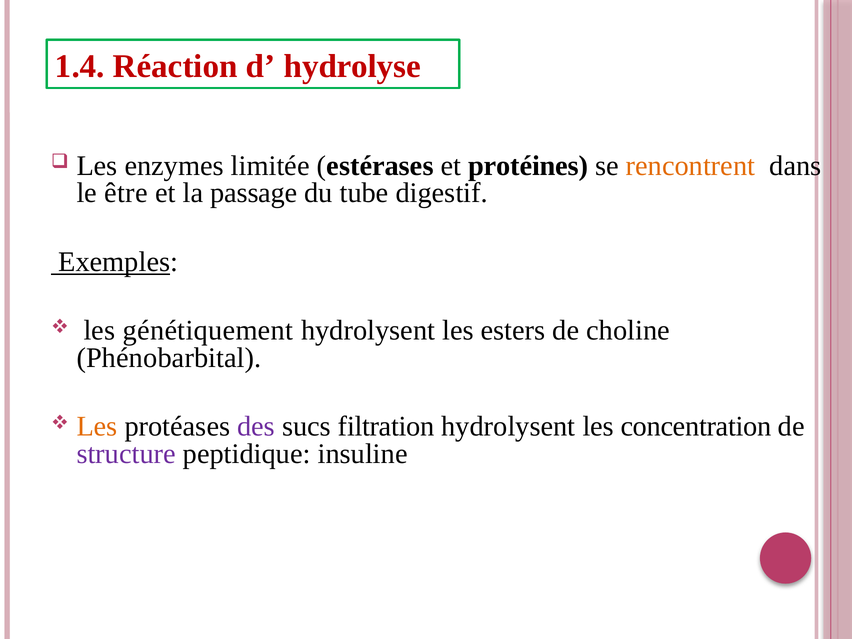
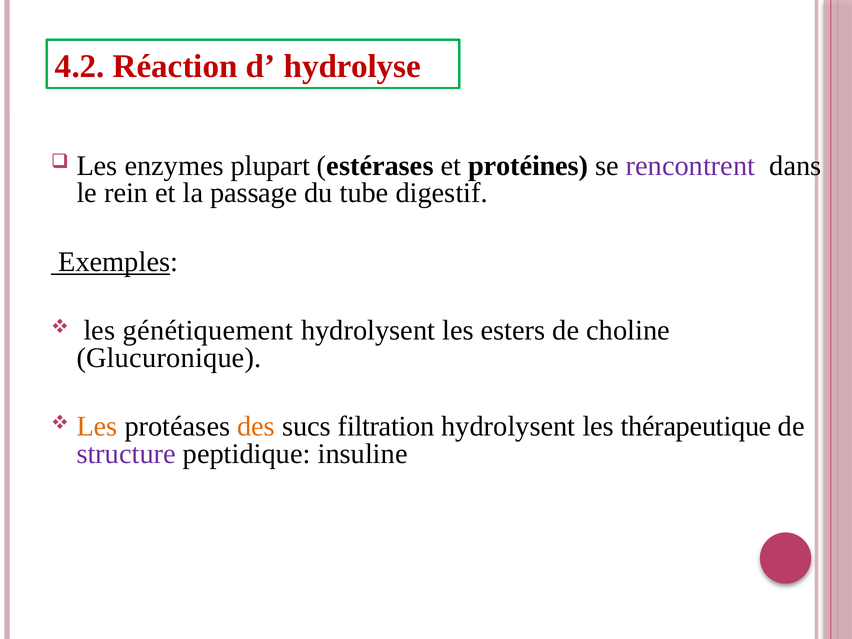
1.4: 1.4 -> 4.2
limitée: limitée -> plupart
rencontrent colour: orange -> purple
être: être -> rein
Phénobarbital: Phénobarbital -> Glucuronique
des colour: purple -> orange
concentration: concentration -> thérapeutique
